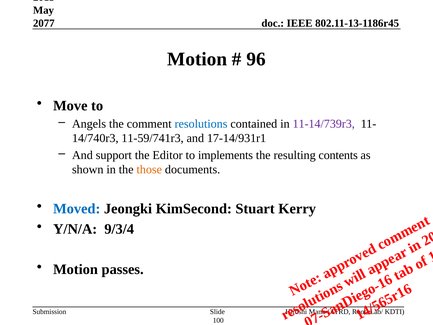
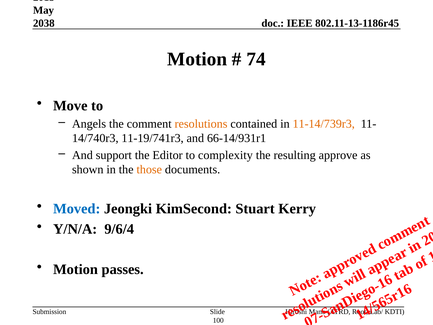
2077: 2077 -> 2038
96: 96 -> 74
resolutions colour: blue -> orange
11-14/739r3 colour: purple -> orange
11-59/741r3: 11-59/741r3 -> 11-19/741r3
17-14/931r1: 17-14/931r1 -> 66-14/931r1
implements: implements -> complexity
contents: contents -> approve
9/3/4: 9/3/4 -> 9/6/4
